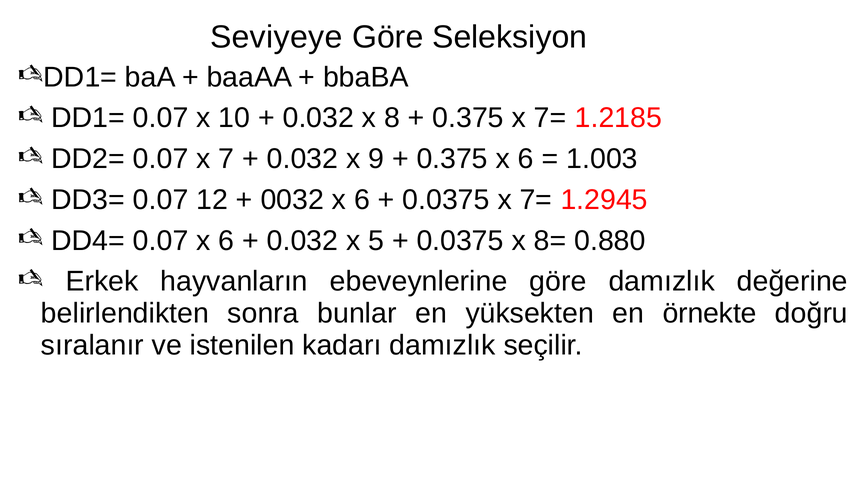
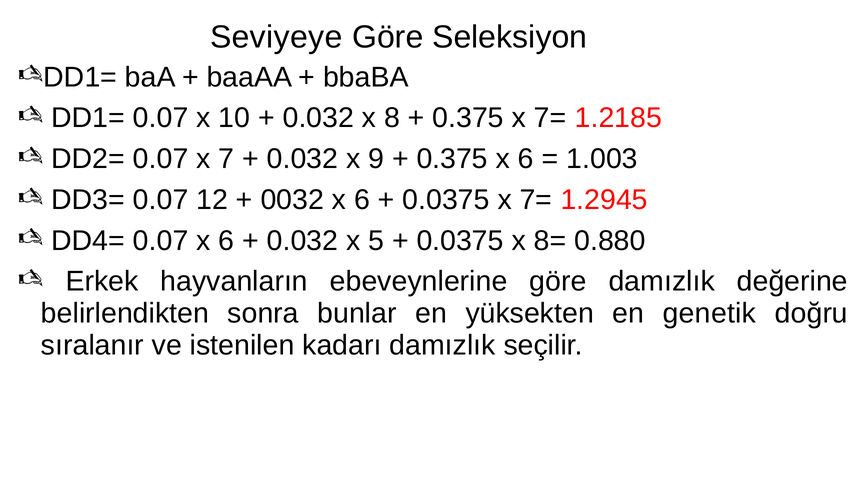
örnekte: örnekte -> genetik
